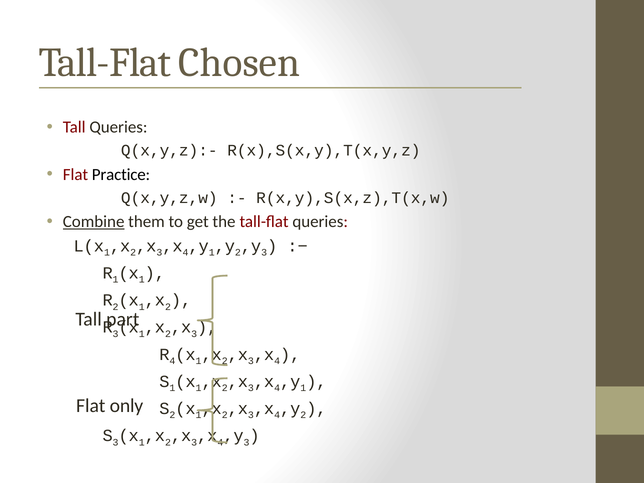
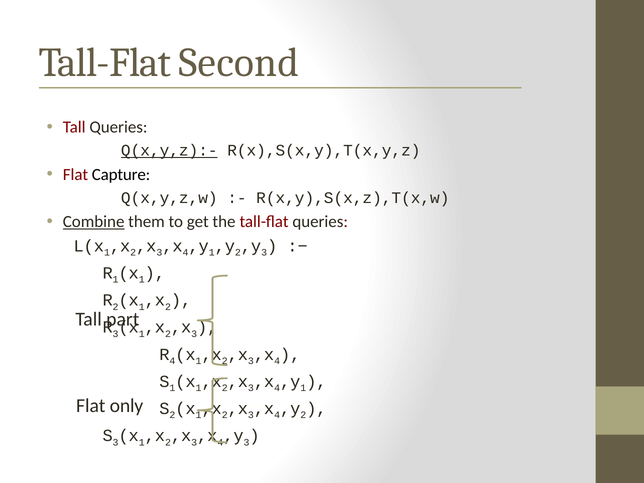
Chosen: Chosen -> Second
Q(x,y,z):- underline: none -> present
Practice: Practice -> Capture
